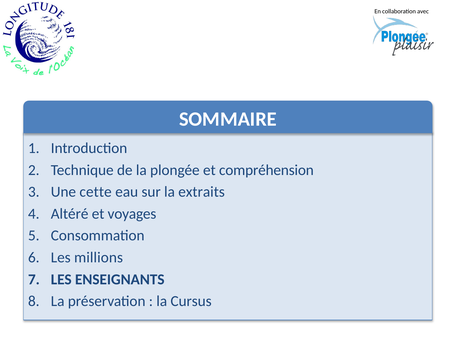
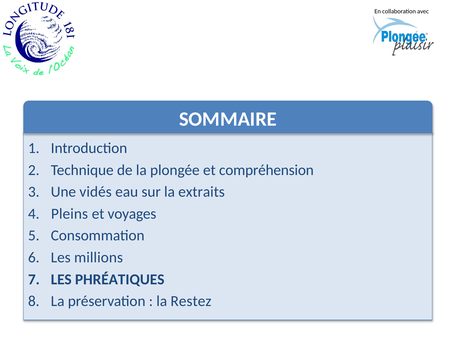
cette: cette -> vidés
Altéré: Altéré -> Pleins
ENSEIGNANTS: ENSEIGNANTS -> PHRÉATIQUES
Cursus: Cursus -> Restez
